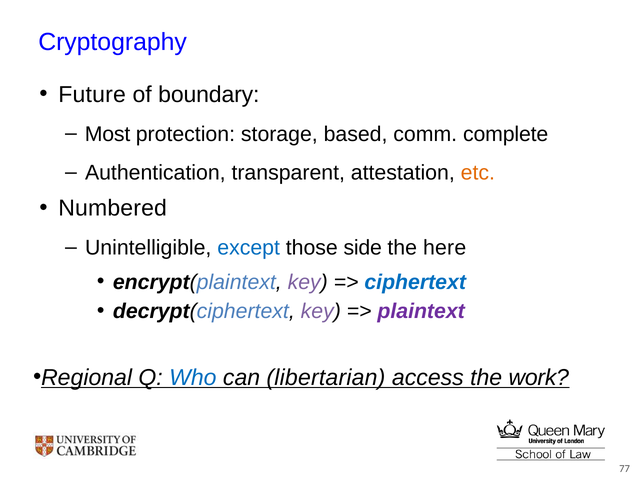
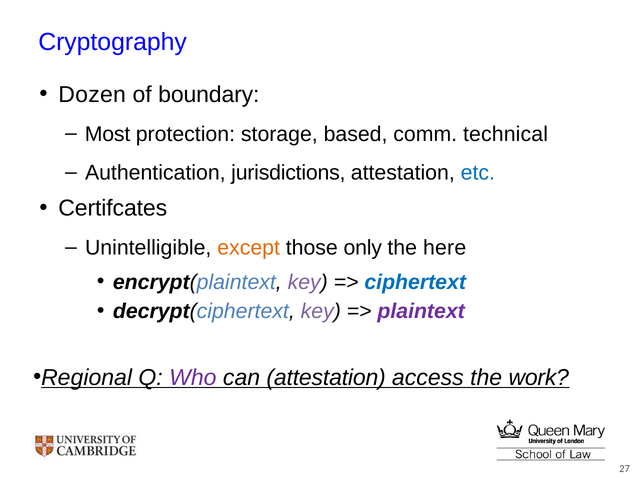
Future: Future -> Dozen
complete: complete -> technical
transparent: transparent -> jurisdictions
etc colour: orange -> blue
Numbered: Numbered -> Certifcates
except colour: blue -> orange
side: side -> only
Who colour: blue -> purple
can libertarian: libertarian -> attestation
77: 77 -> 27
